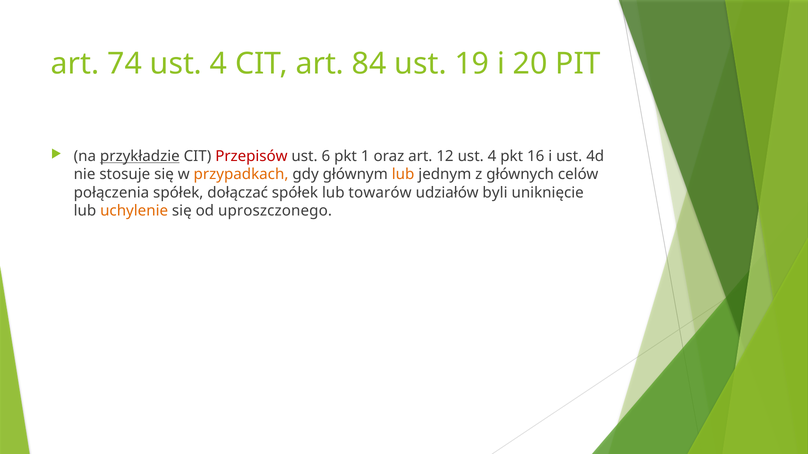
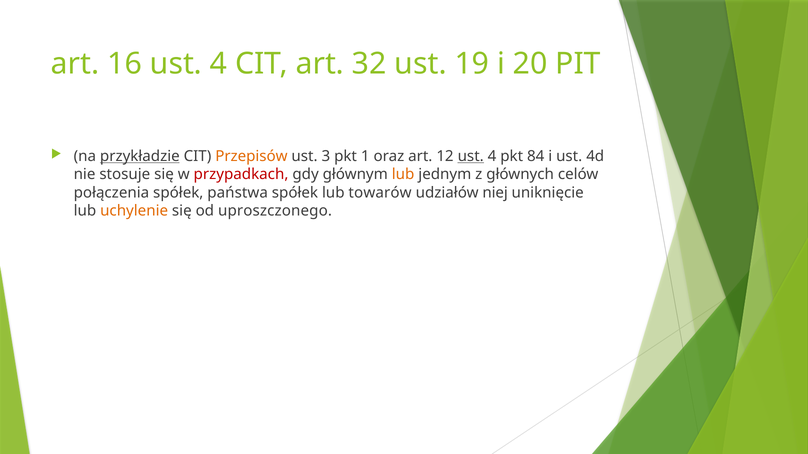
74: 74 -> 16
84: 84 -> 32
Przepisów colour: red -> orange
6: 6 -> 3
ust at (471, 156) underline: none -> present
16: 16 -> 84
przypadkach colour: orange -> red
dołączać: dołączać -> państwa
byli: byli -> niej
